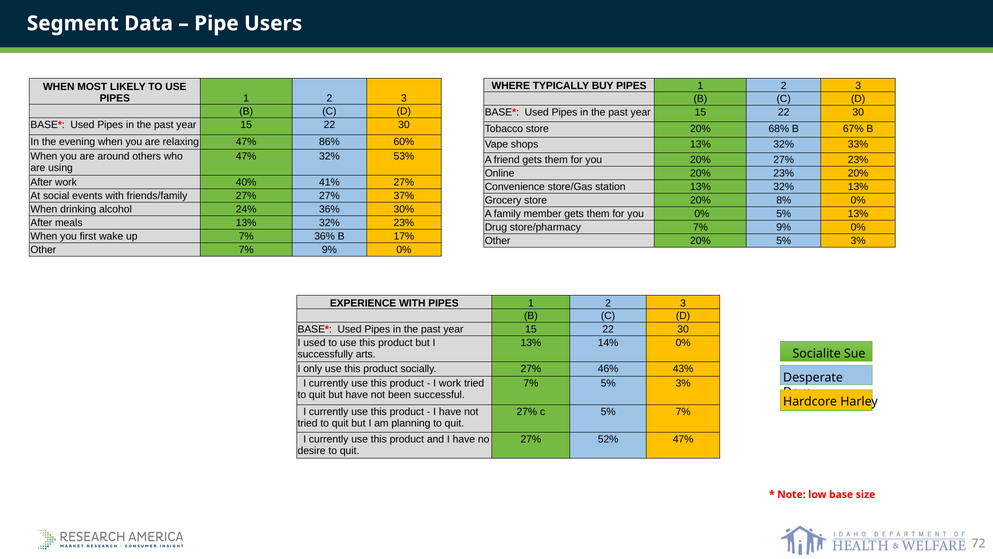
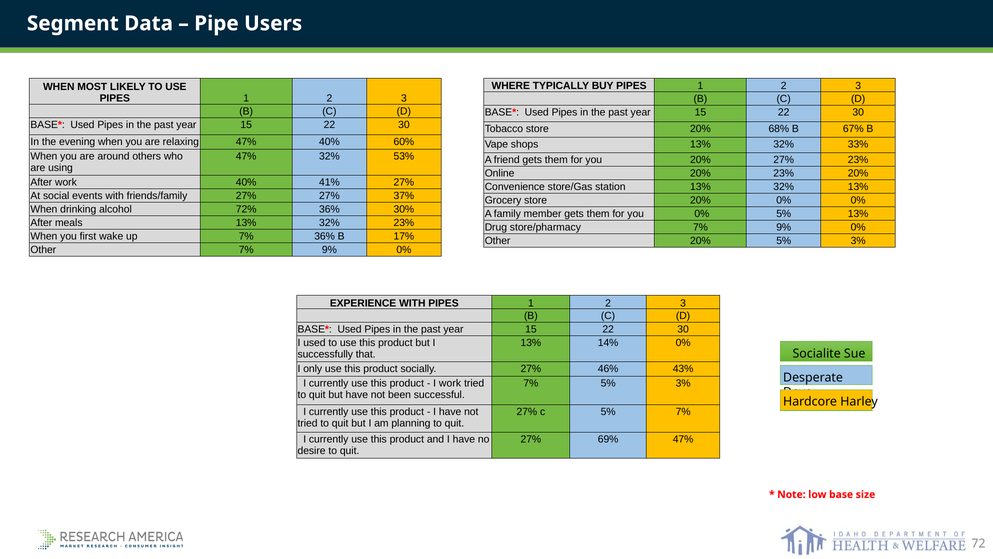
47% 86%: 86% -> 40%
20% 8%: 8% -> 0%
24%: 24% -> 72%
arts: arts -> that
52%: 52% -> 69%
